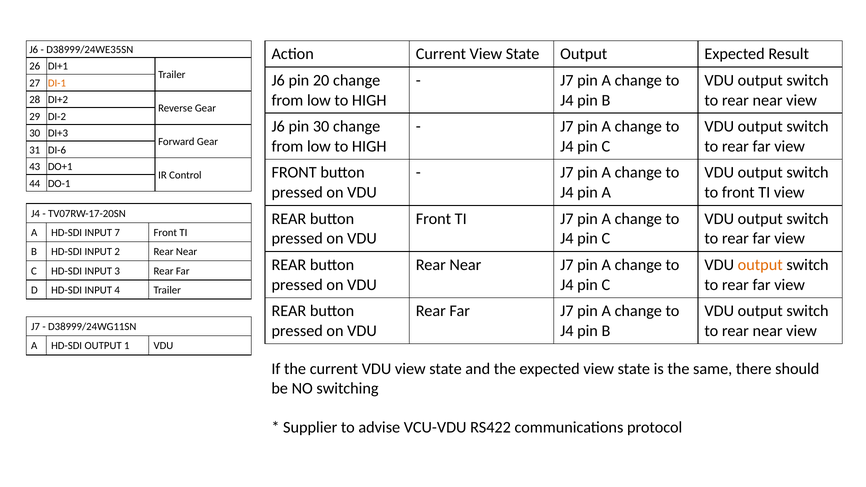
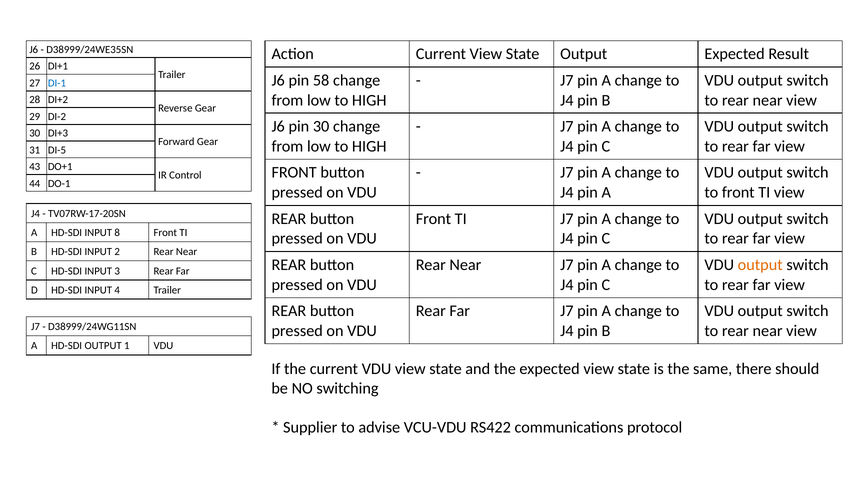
20: 20 -> 58
DI-1 colour: orange -> blue
DI-6: DI-6 -> DI-5
7: 7 -> 8
